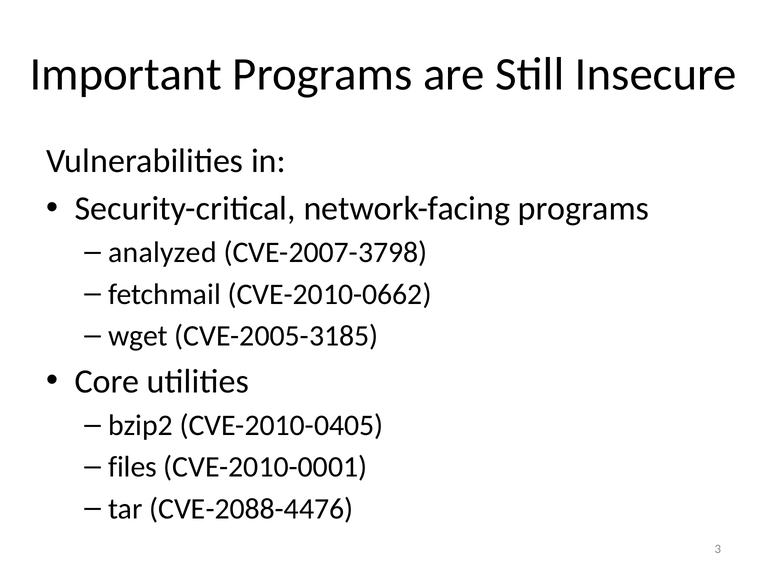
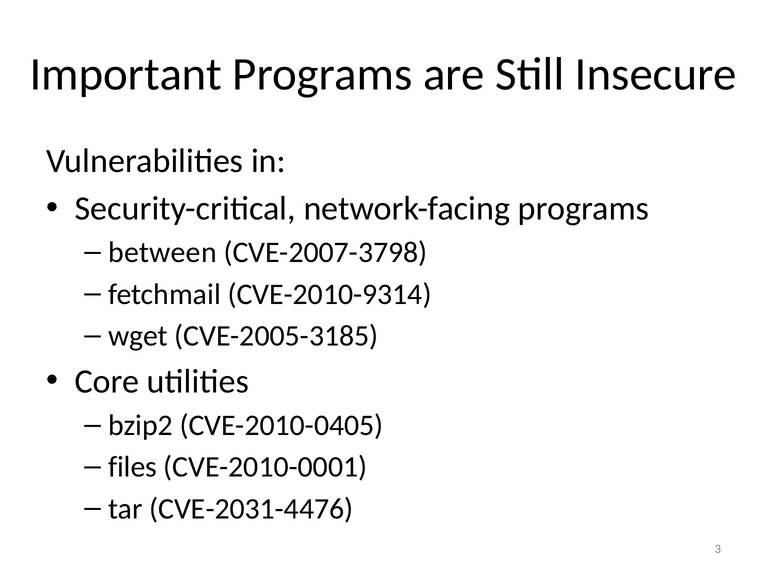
analyzed: analyzed -> between
CVE-2010-0662: CVE-2010-0662 -> CVE-2010-9314
CVE-2088-4476: CVE-2088-4476 -> CVE-2031-4476
